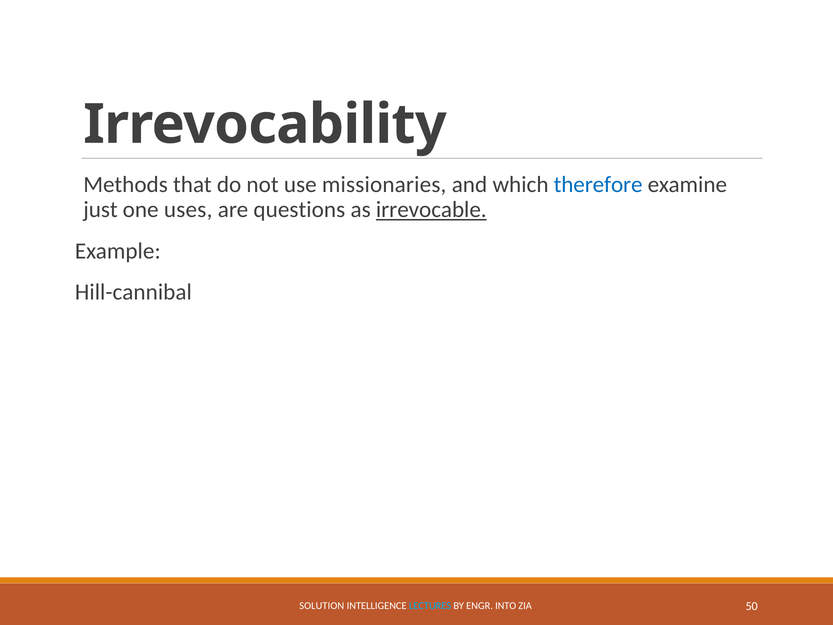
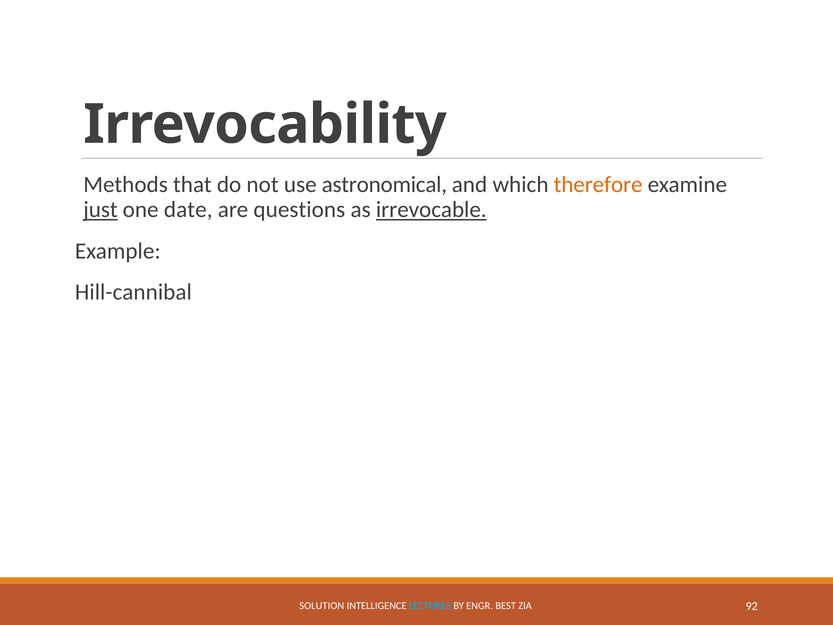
missionaries: missionaries -> astronomical
therefore colour: blue -> orange
just underline: none -> present
uses: uses -> date
INTO: INTO -> BEST
50: 50 -> 92
